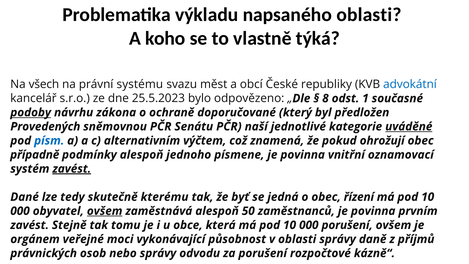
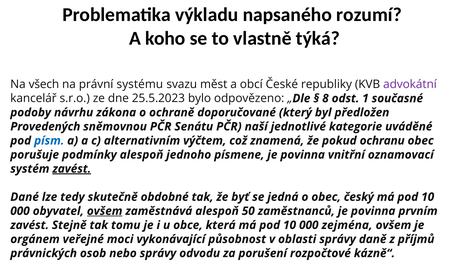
napsaného oblasti: oblasti -> rozumí
advokátní colour: blue -> purple
podoby underline: present -> none
uváděné underline: present -> none
ohrožují: ohrožují -> ochranu
případně: případně -> porušuje
kterému: kterému -> obdobné
řízení: řízení -> český
000 porušení: porušení -> zejména
